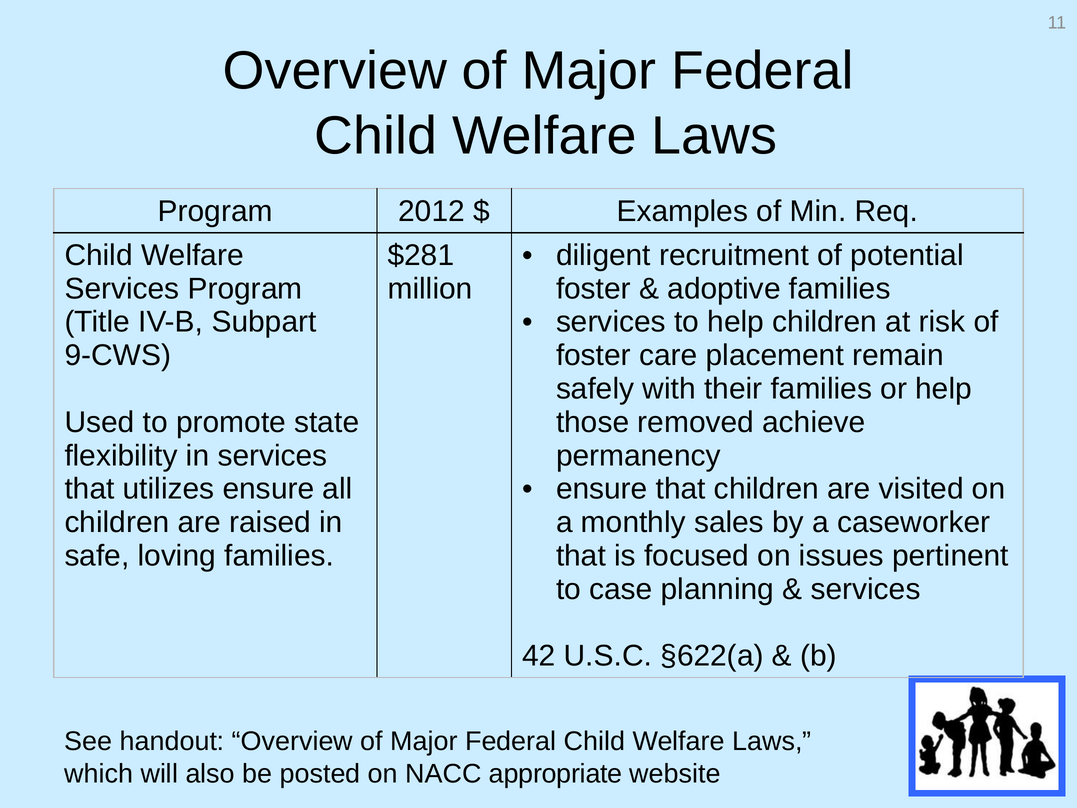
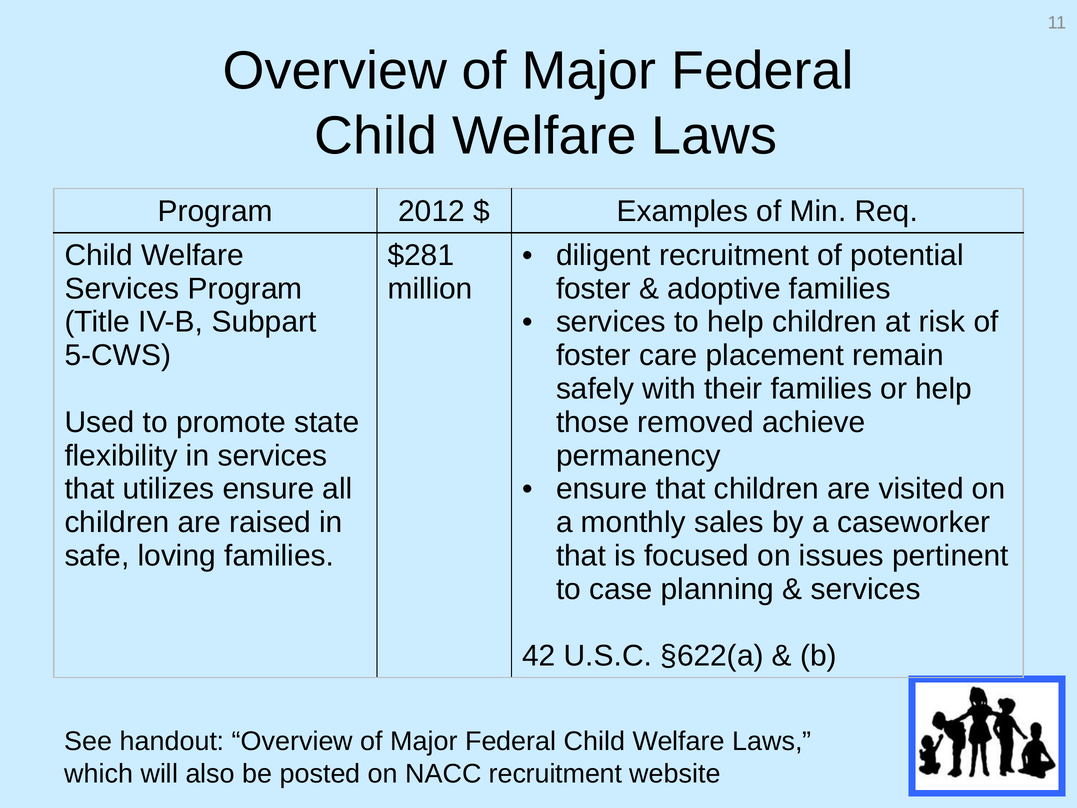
9-CWS: 9-CWS -> 5-CWS
NACC appropriate: appropriate -> recruitment
